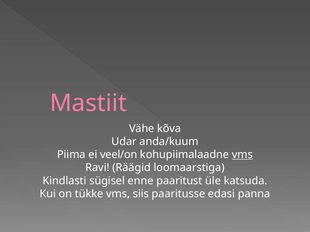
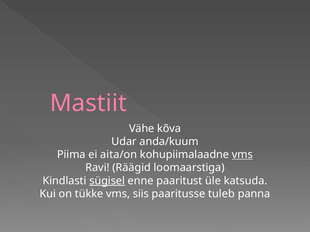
veel/on: veel/on -> aita/on
sügisel underline: none -> present
edasi: edasi -> tuleb
